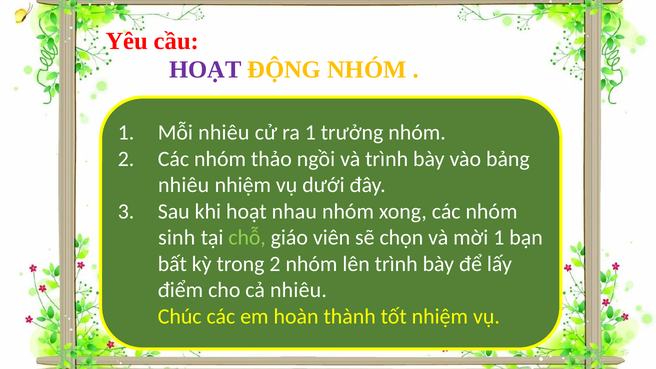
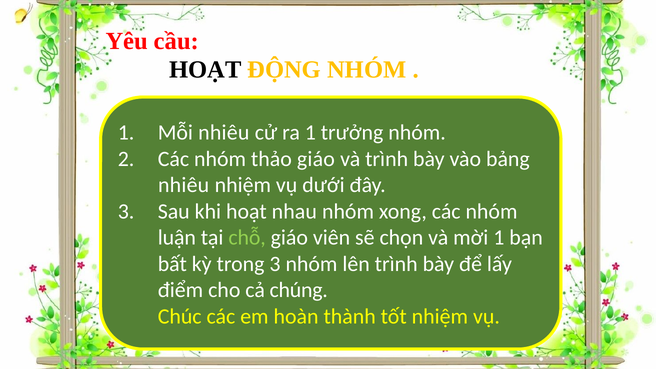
HOẠT at (205, 70) colour: purple -> black
thảo ngồi: ngồi -> giáo
sinh: sinh -> luận
trong 2: 2 -> 3
cả nhiêu: nhiêu -> chúng
